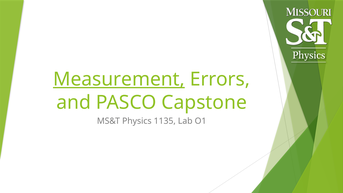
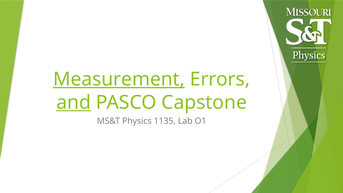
and underline: none -> present
